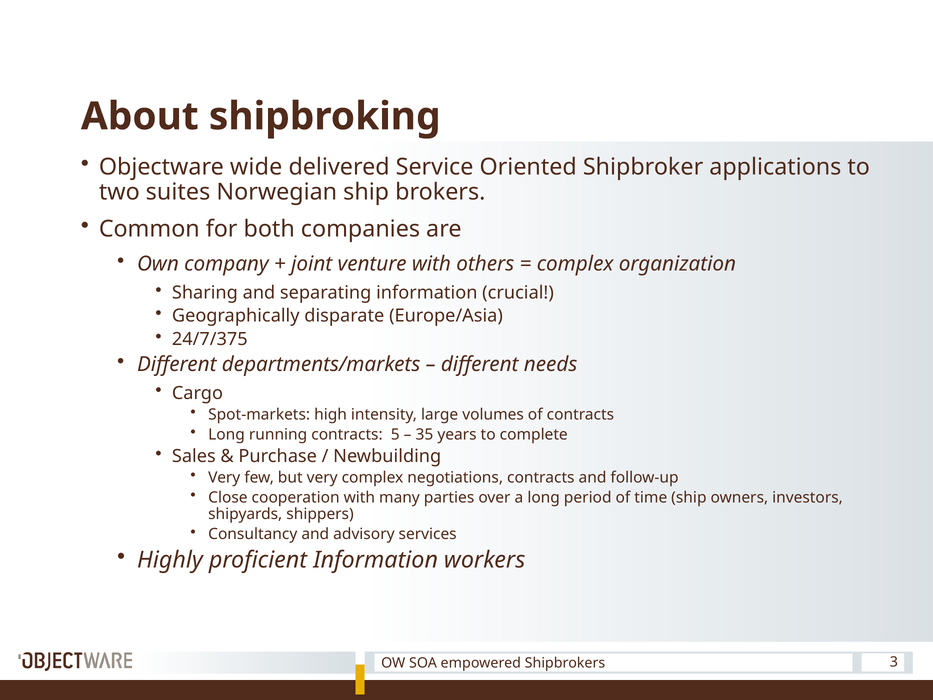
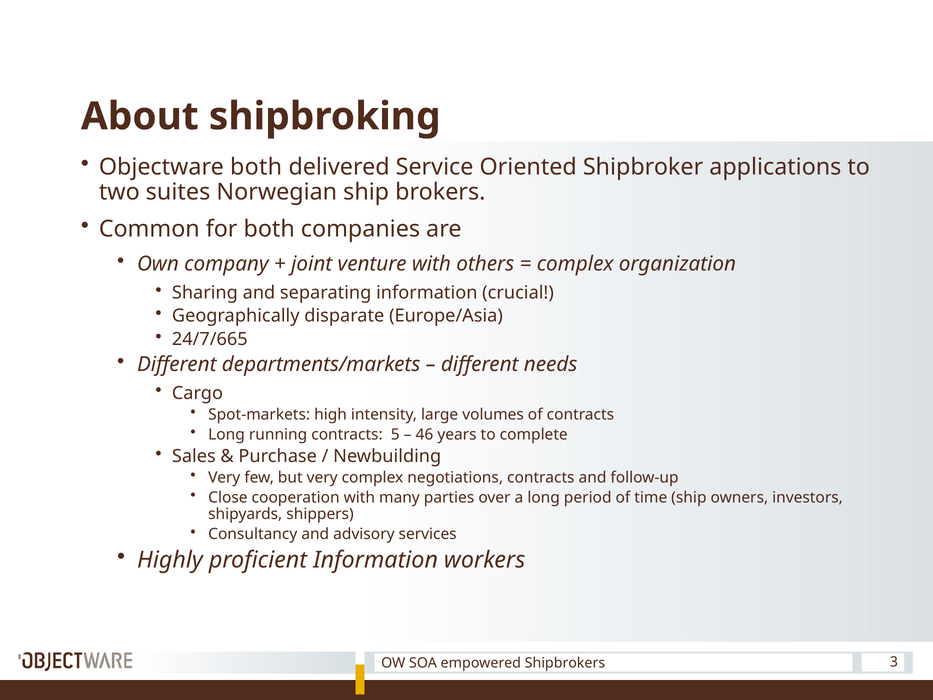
Objectware wide: wide -> both
24/7/375: 24/7/375 -> 24/7/665
35: 35 -> 46
